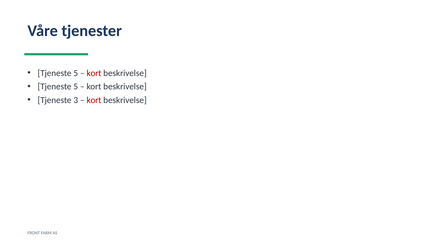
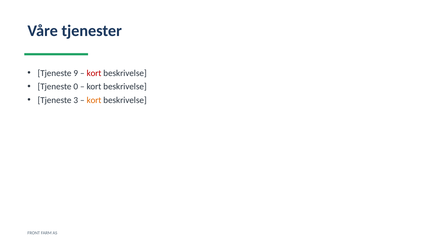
5 at (76, 73): 5 -> 9
5 at (76, 87): 5 -> 0
kort at (94, 100) colour: red -> orange
